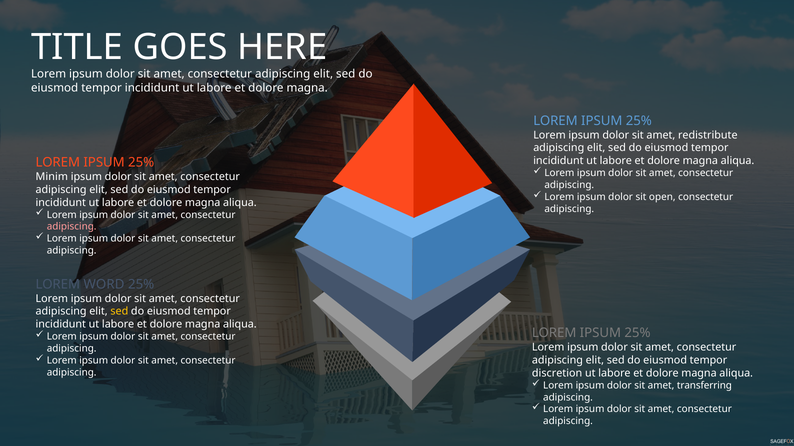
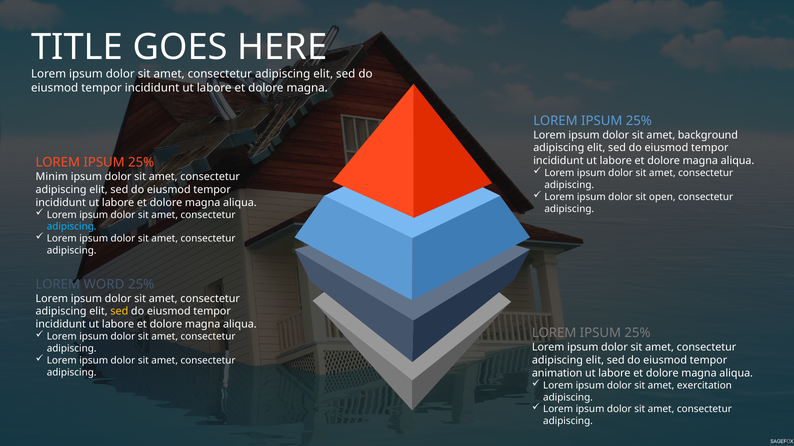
redistribute: redistribute -> background
adipiscing at (72, 227) colour: pink -> light blue
discretion: discretion -> animation
transferring: transferring -> exercitation
